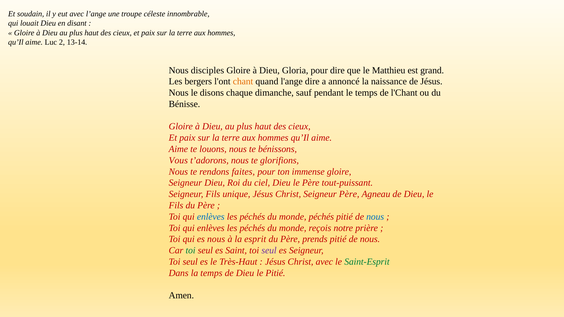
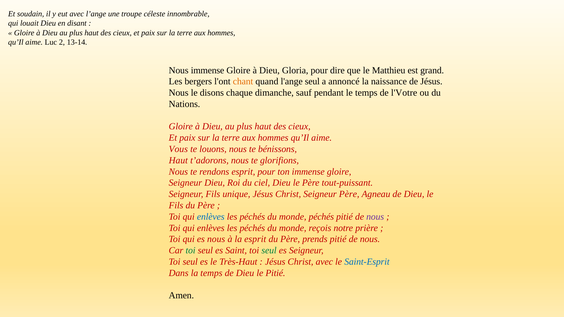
Nous disciples: disciples -> immense
l'ange dire: dire -> seul
l'Chant: l'Chant -> l'Votre
Bénisse: Bénisse -> Nations
Aime at (178, 149): Aime -> Vous
Vous at (178, 160): Vous -> Haut
rendons faites: faites -> esprit
nous at (375, 217) colour: blue -> purple
seul at (269, 251) colour: purple -> green
Saint-Esprit colour: green -> blue
